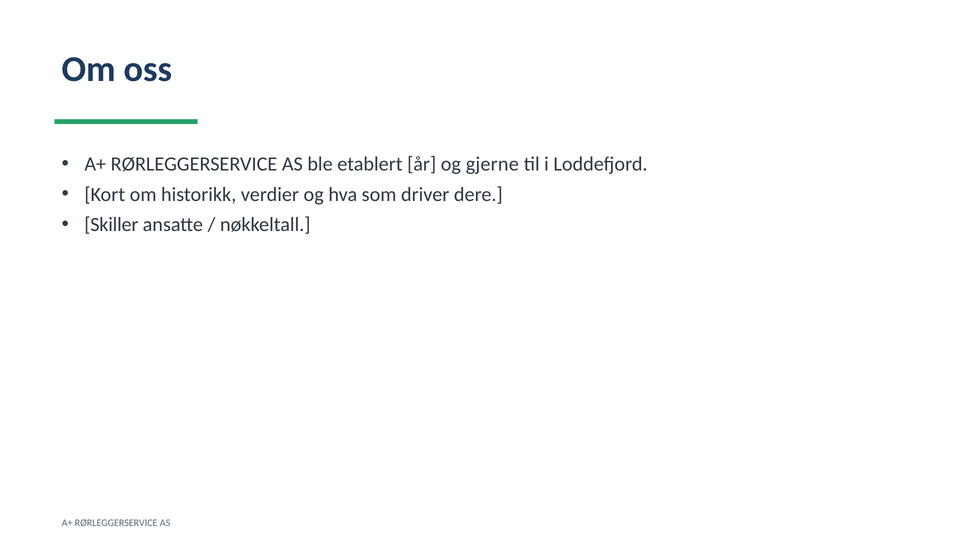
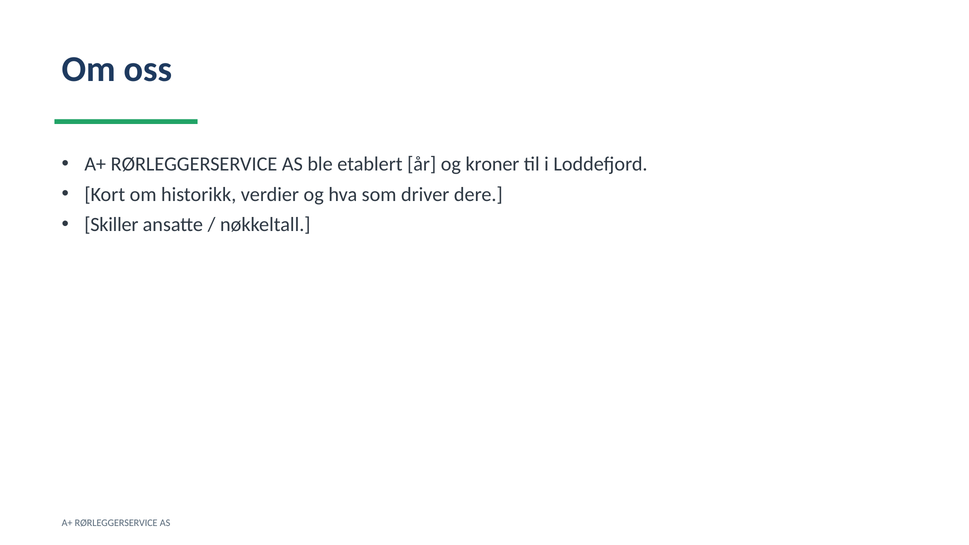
gjerne: gjerne -> kroner
